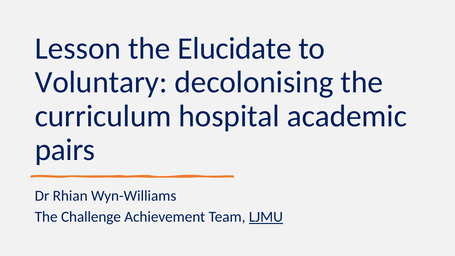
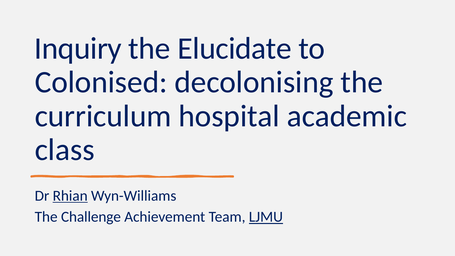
Lesson: Lesson -> Inquiry
Voluntary: Voluntary -> Colonised
pairs: pairs -> class
Rhian underline: none -> present
